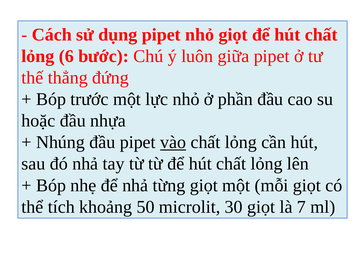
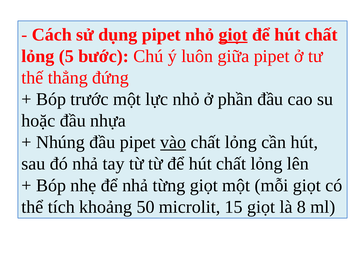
giọt at (233, 35) underline: none -> present
6: 6 -> 5
30: 30 -> 15
7: 7 -> 8
